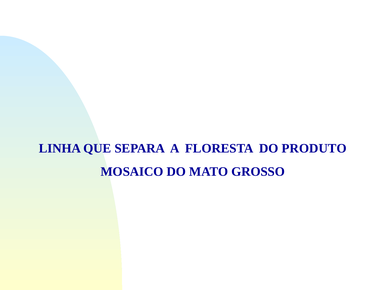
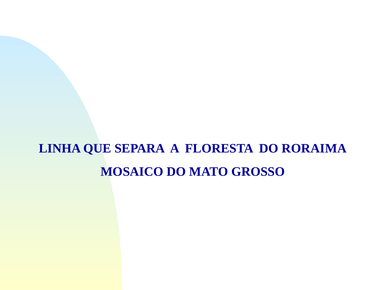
PRODUTO: PRODUTO -> RORAIMA
